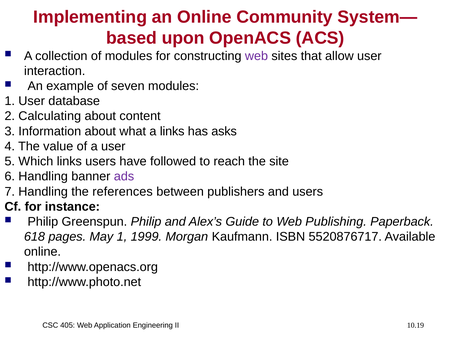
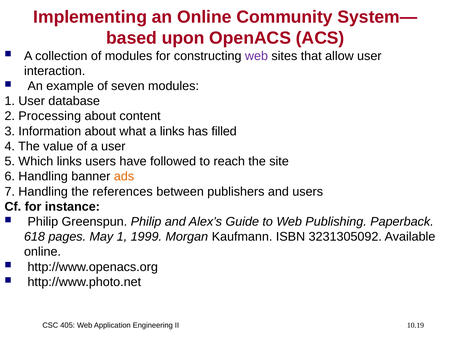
Calculating: Calculating -> Processing
asks: asks -> filled
ads colour: purple -> orange
5520876717: 5520876717 -> 3231305092
